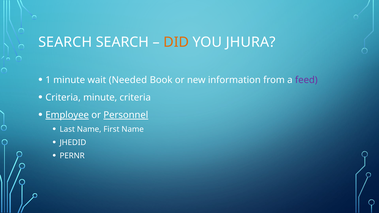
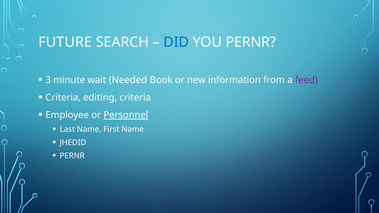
SEARCH at (65, 42): SEARCH -> FUTURE
DID colour: orange -> blue
YOU JHURA: JHURA -> PERNR
1: 1 -> 3
Criteria minute: minute -> editing
Employee underline: present -> none
